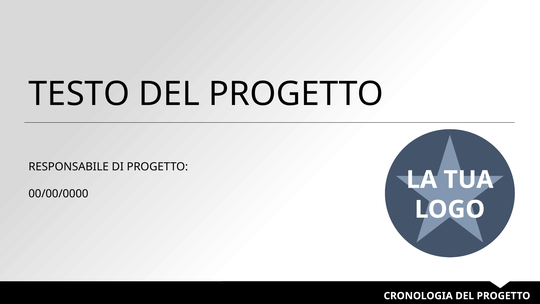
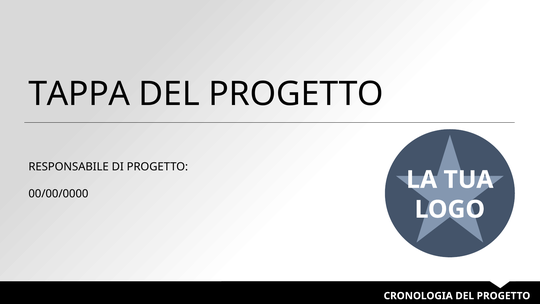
TESTO: TESTO -> TAPPA
